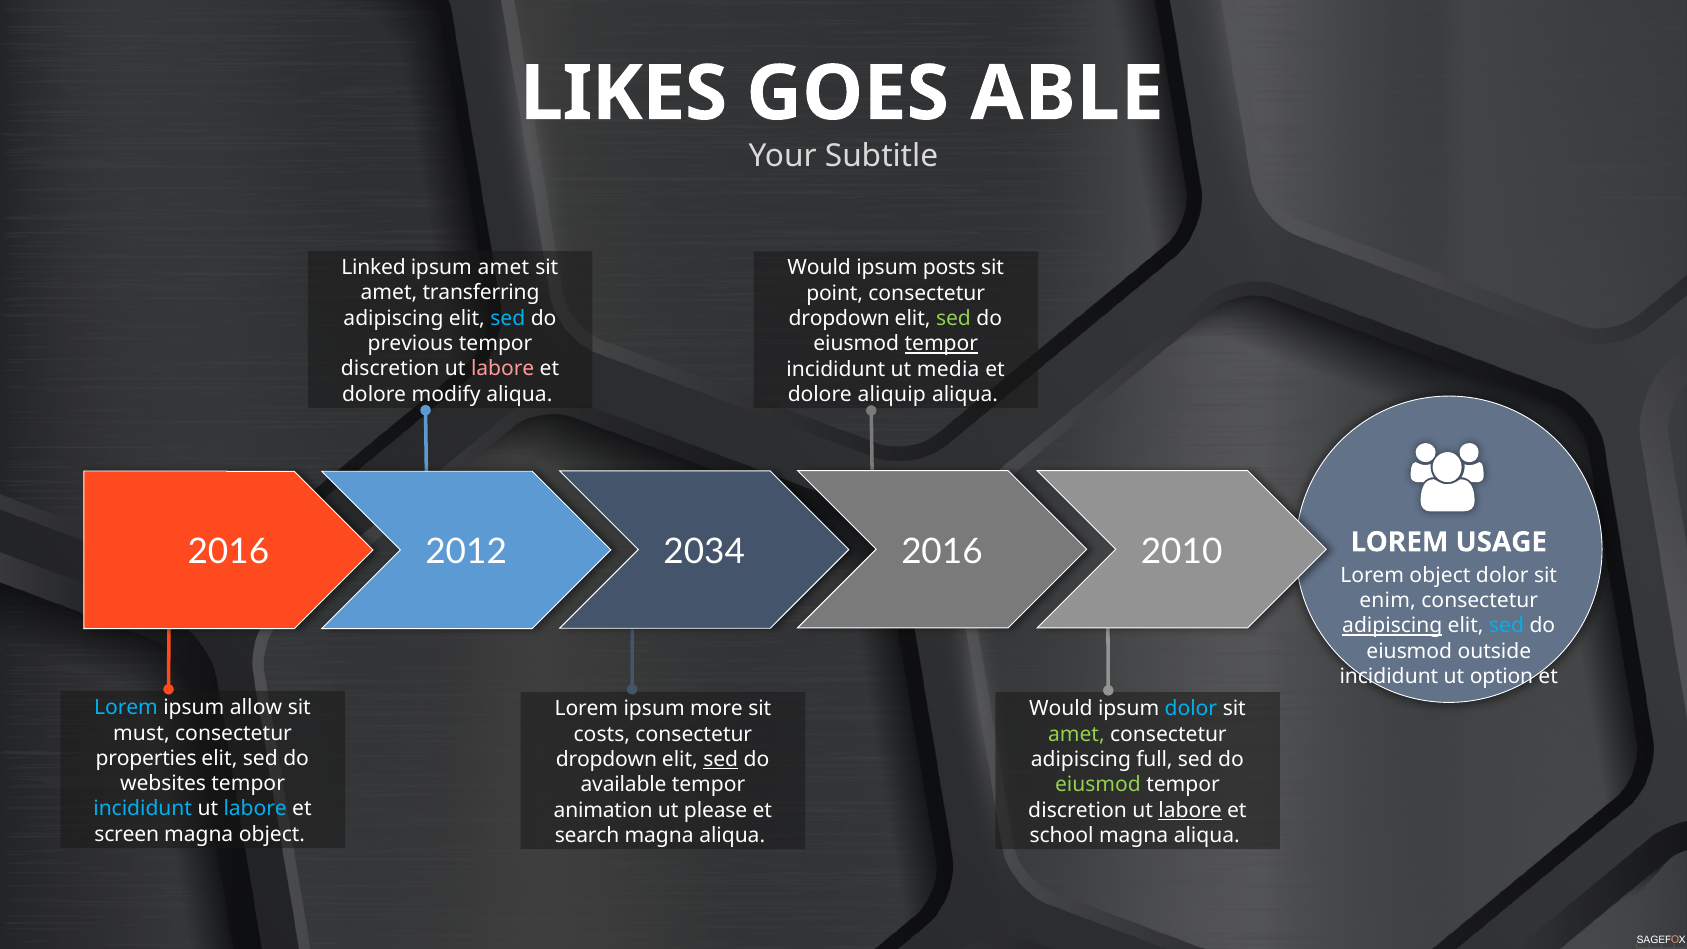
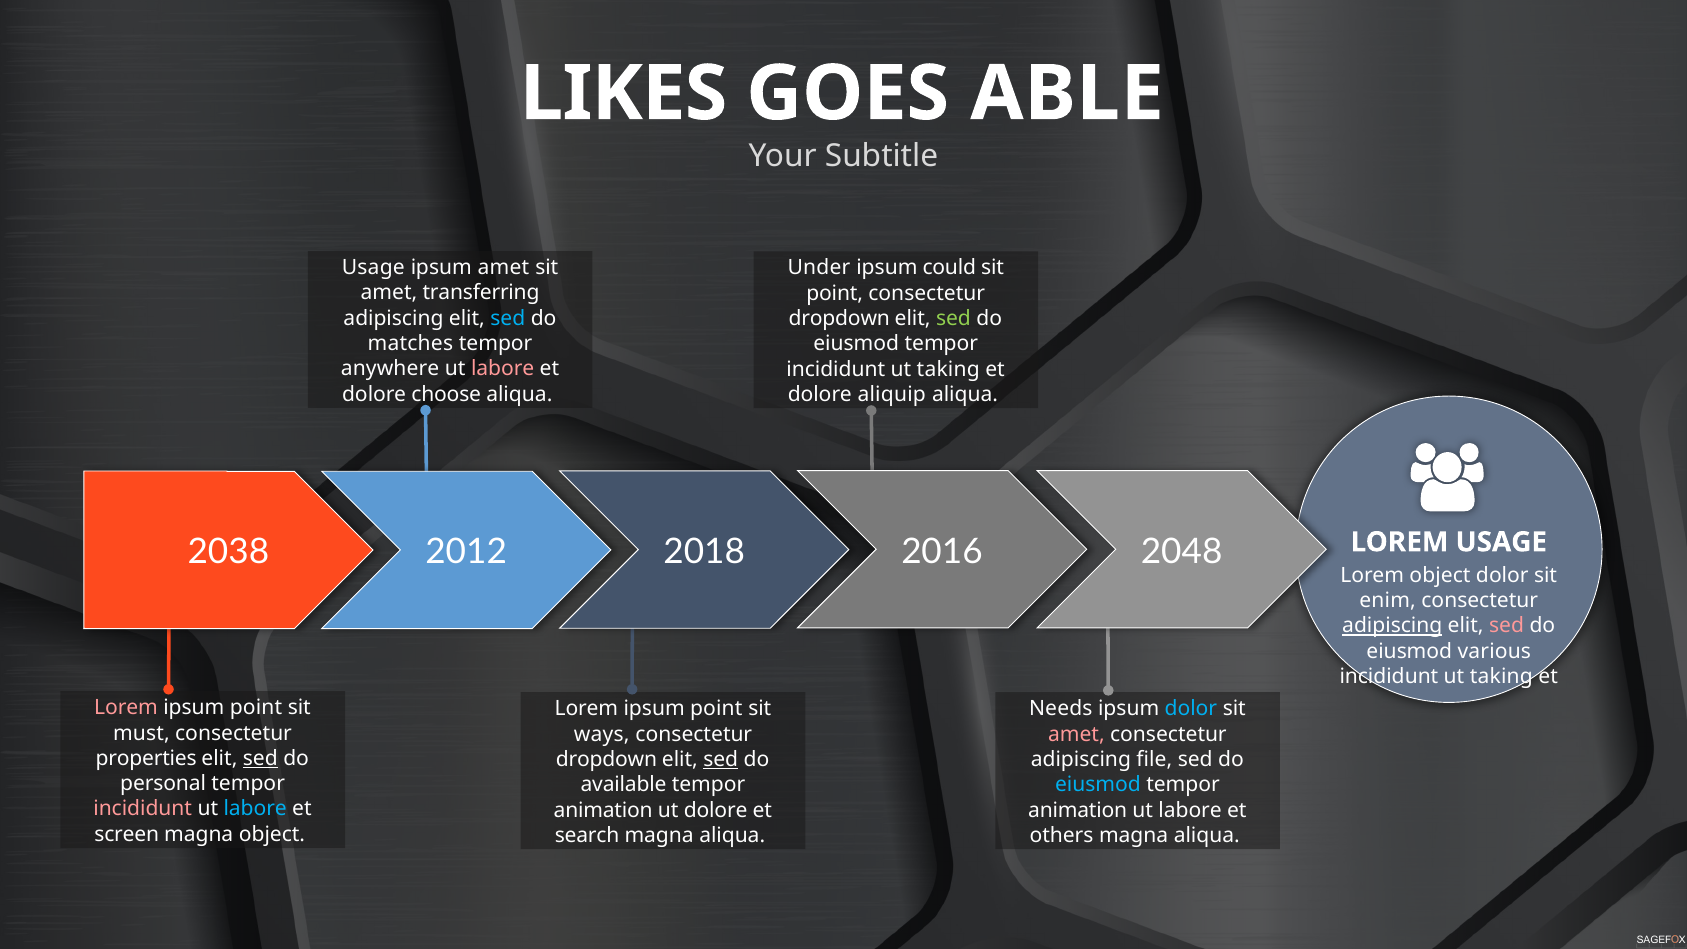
Linked at (374, 268): Linked -> Usage
Would at (819, 268): Would -> Under
posts: posts -> could
previous: previous -> matches
tempor at (941, 344) underline: present -> none
discretion at (390, 369): discretion -> anywhere
media at (948, 369): media -> taking
modify: modify -> choose
2016 at (228, 552): 2016 -> 2038
2034: 2034 -> 2018
2010: 2010 -> 2048
sed at (1507, 626) colour: light blue -> pink
outside: outside -> various
option at (1502, 677): option -> taking
Lorem at (126, 708) colour: light blue -> pink
allow at (256, 708): allow -> point
more at (716, 709): more -> point
Would at (1061, 709): Would -> Needs
costs: costs -> ways
amet at (1076, 734) colour: light green -> pink
sed at (260, 758) underline: none -> present
full: full -> file
websites: websites -> personal
eiusmod at (1098, 785) colour: light green -> light blue
incididunt at (143, 809) colour: light blue -> pink
ut please: please -> dolore
discretion at (1078, 810): discretion -> animation
labore at (1190, 810) underline: present -> none
school: school -> others
